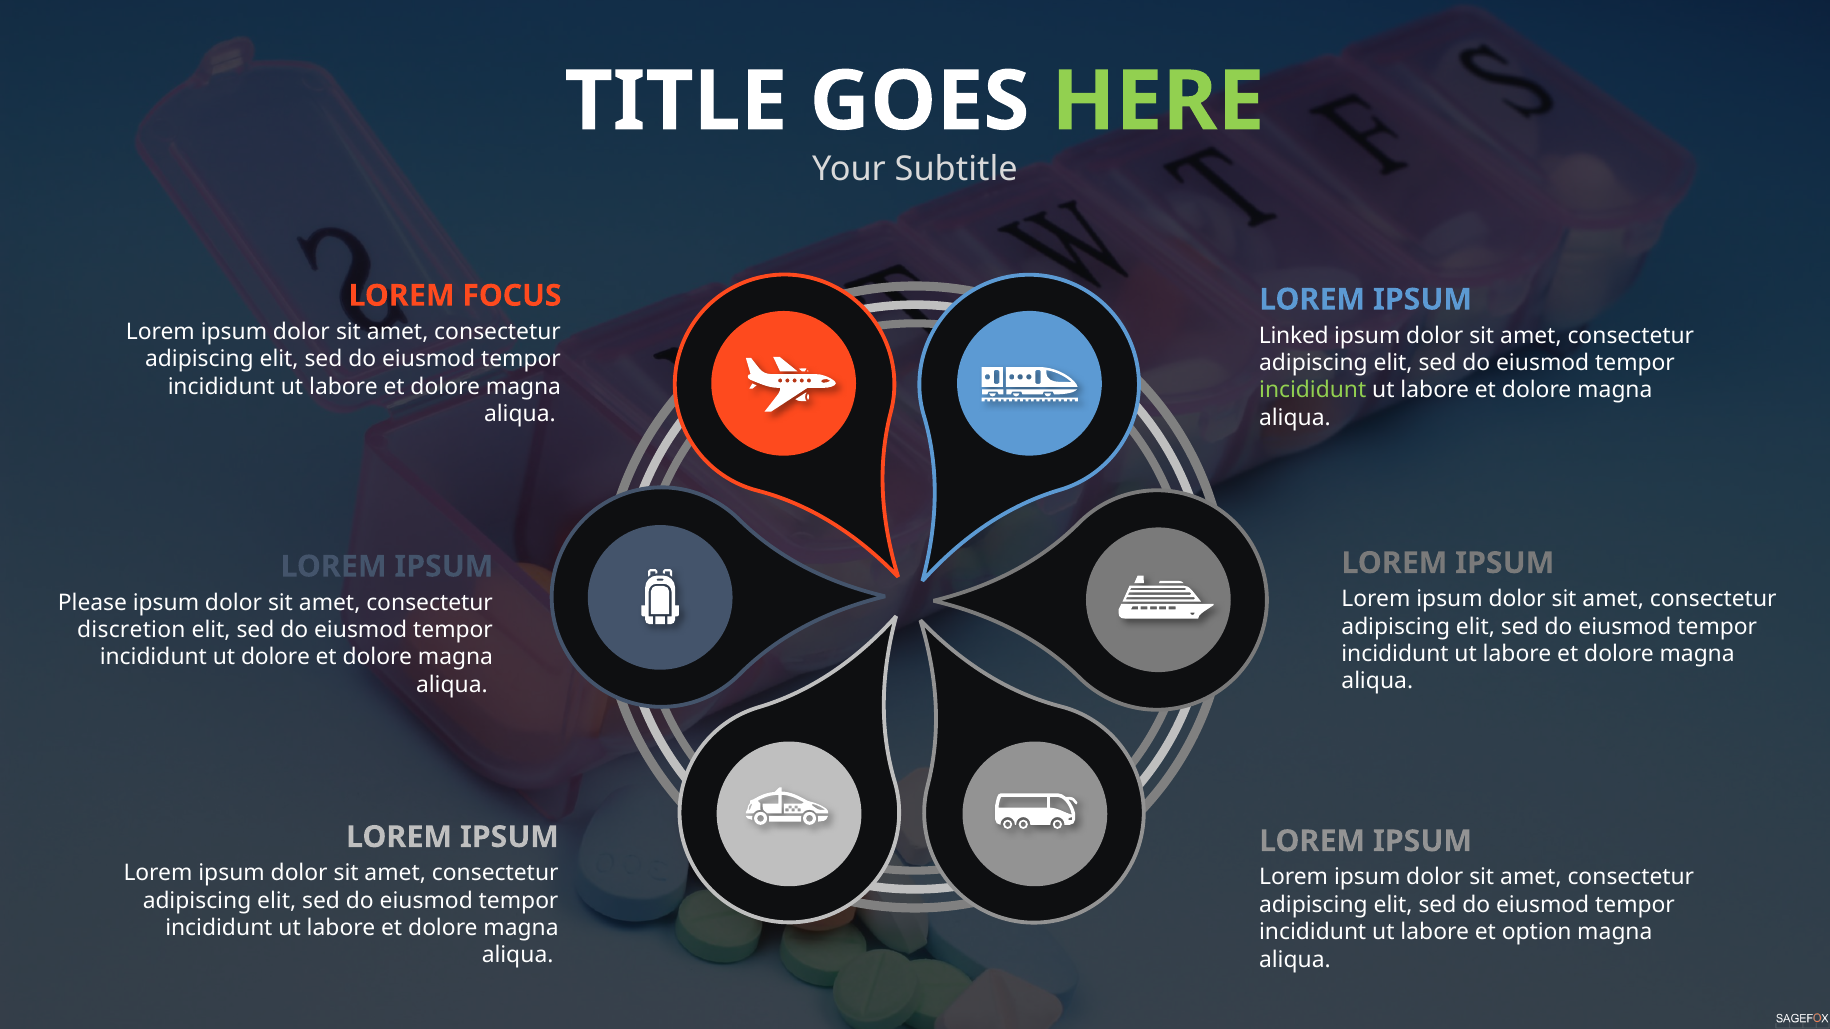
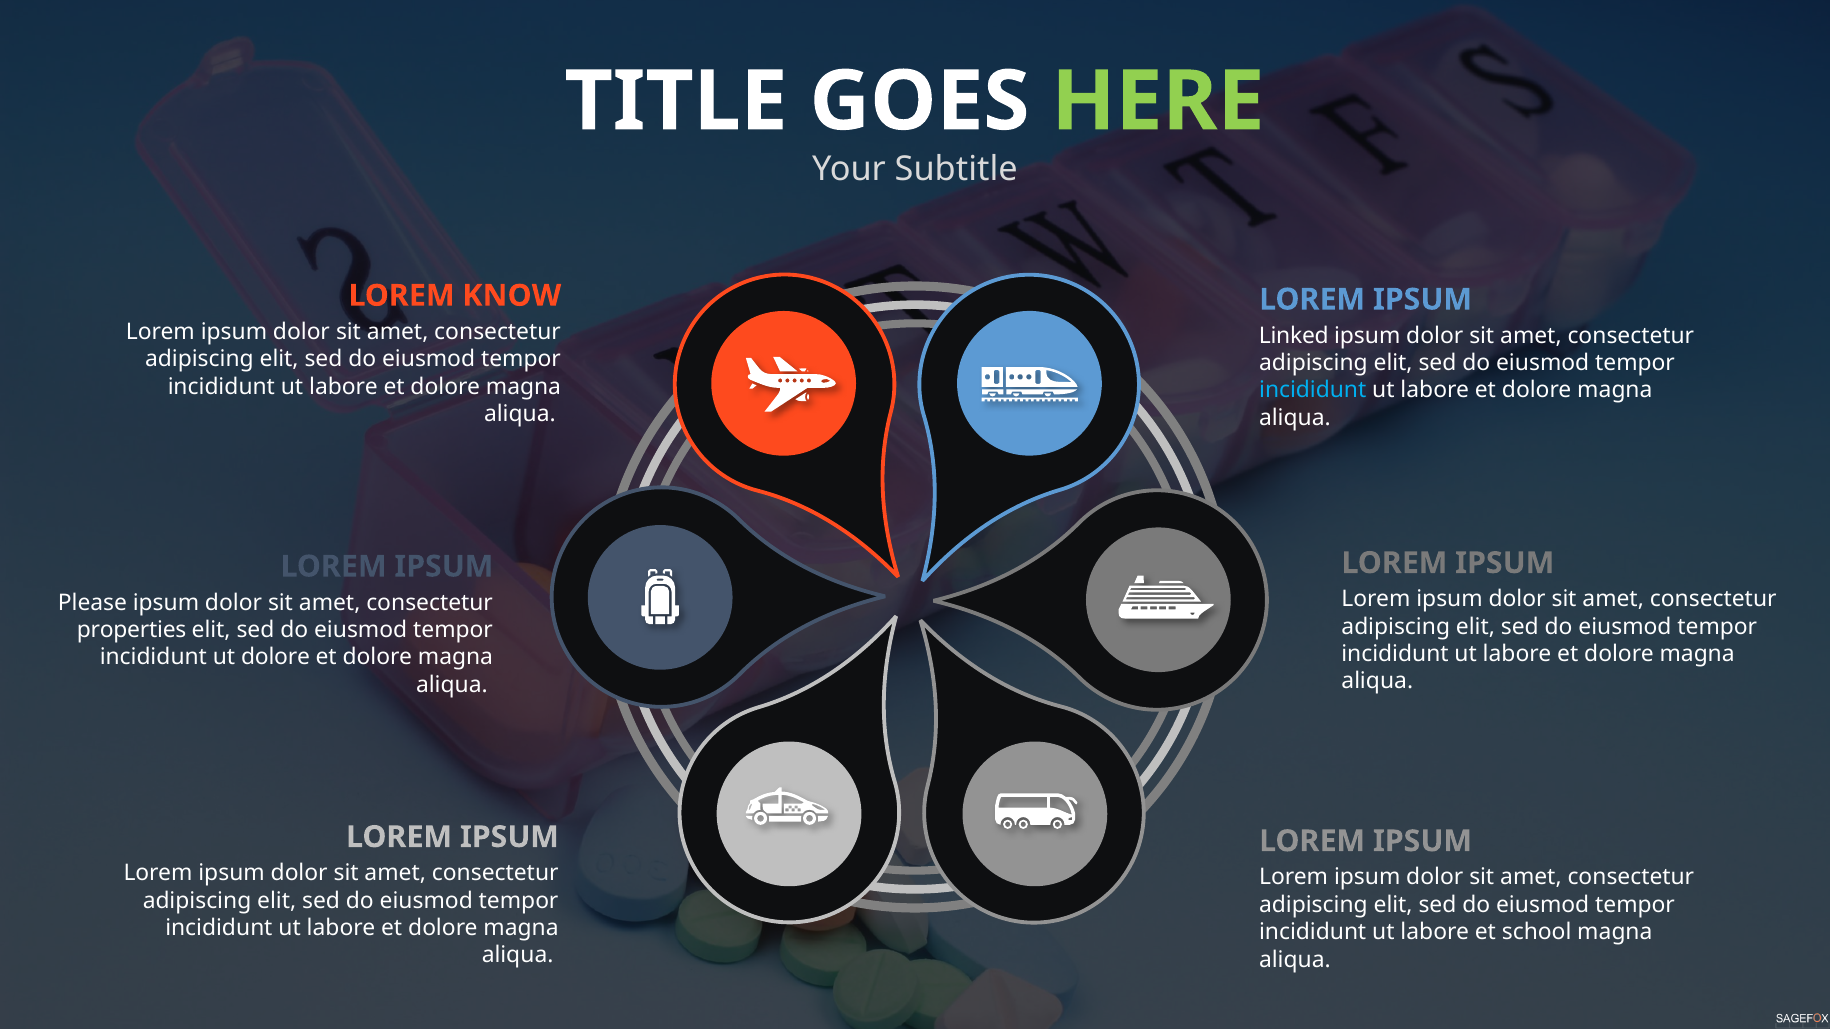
FOCUS: FOCUS -> KNOW
incididunt at (1313, 391) colour: light green -> light blue
discretion: discretion -> properties
option: option -> school
